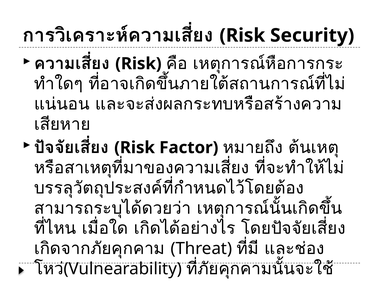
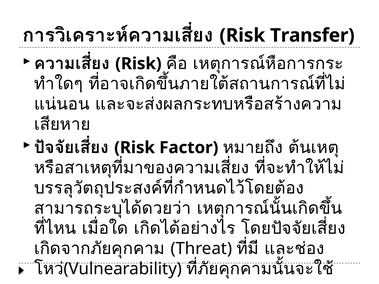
Security: Security -> Transfer
